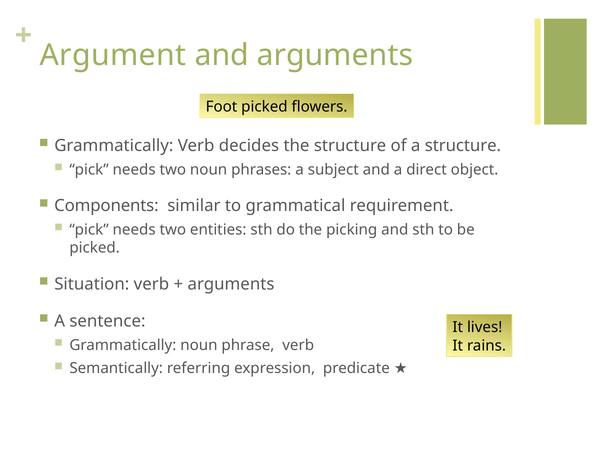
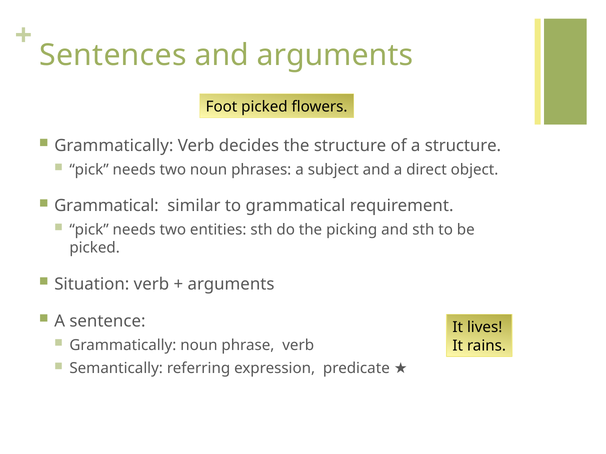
Argument: Argument -> Sentences
Components at (106, 206): Components -> Grammatical
